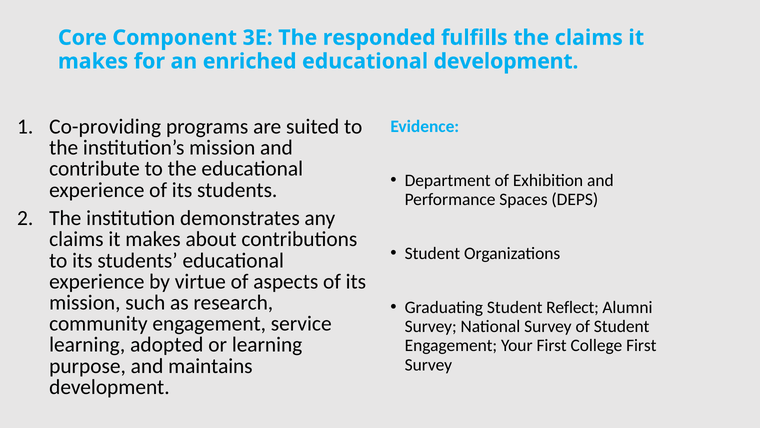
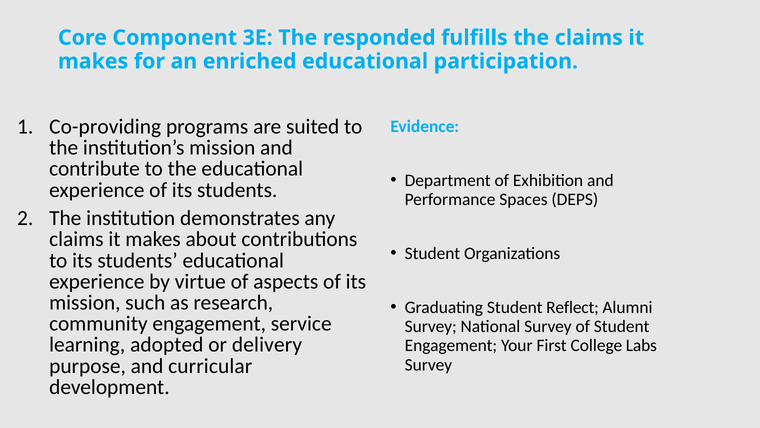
educational development: development -> participation
or learning: learning -> delivery
College First: First -> Labs
maintains: maintains -> curricular
